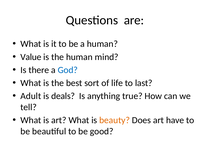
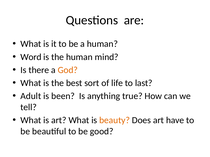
Value: Value -> Word
God colour: blue -> orange
deals: deals -> been
